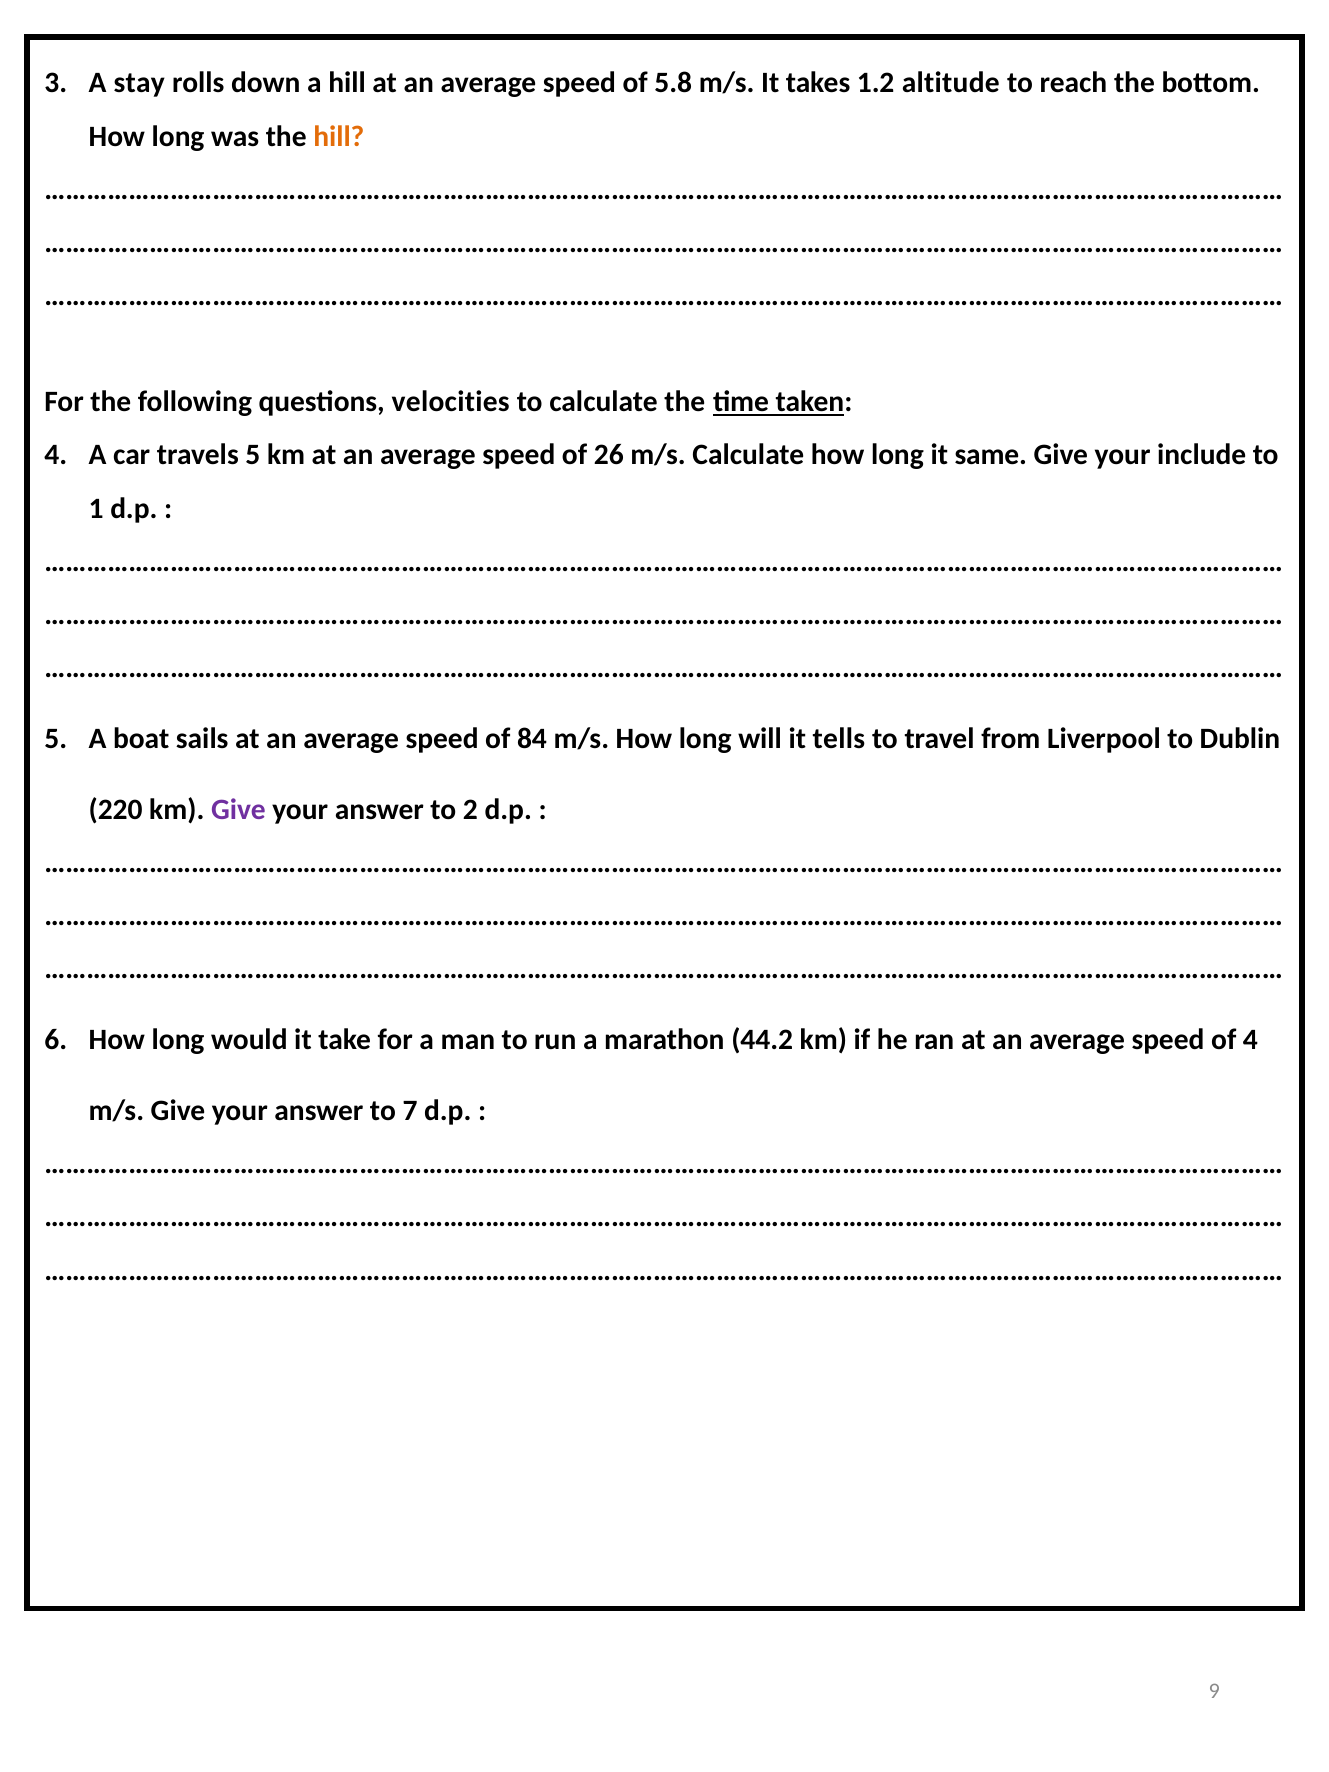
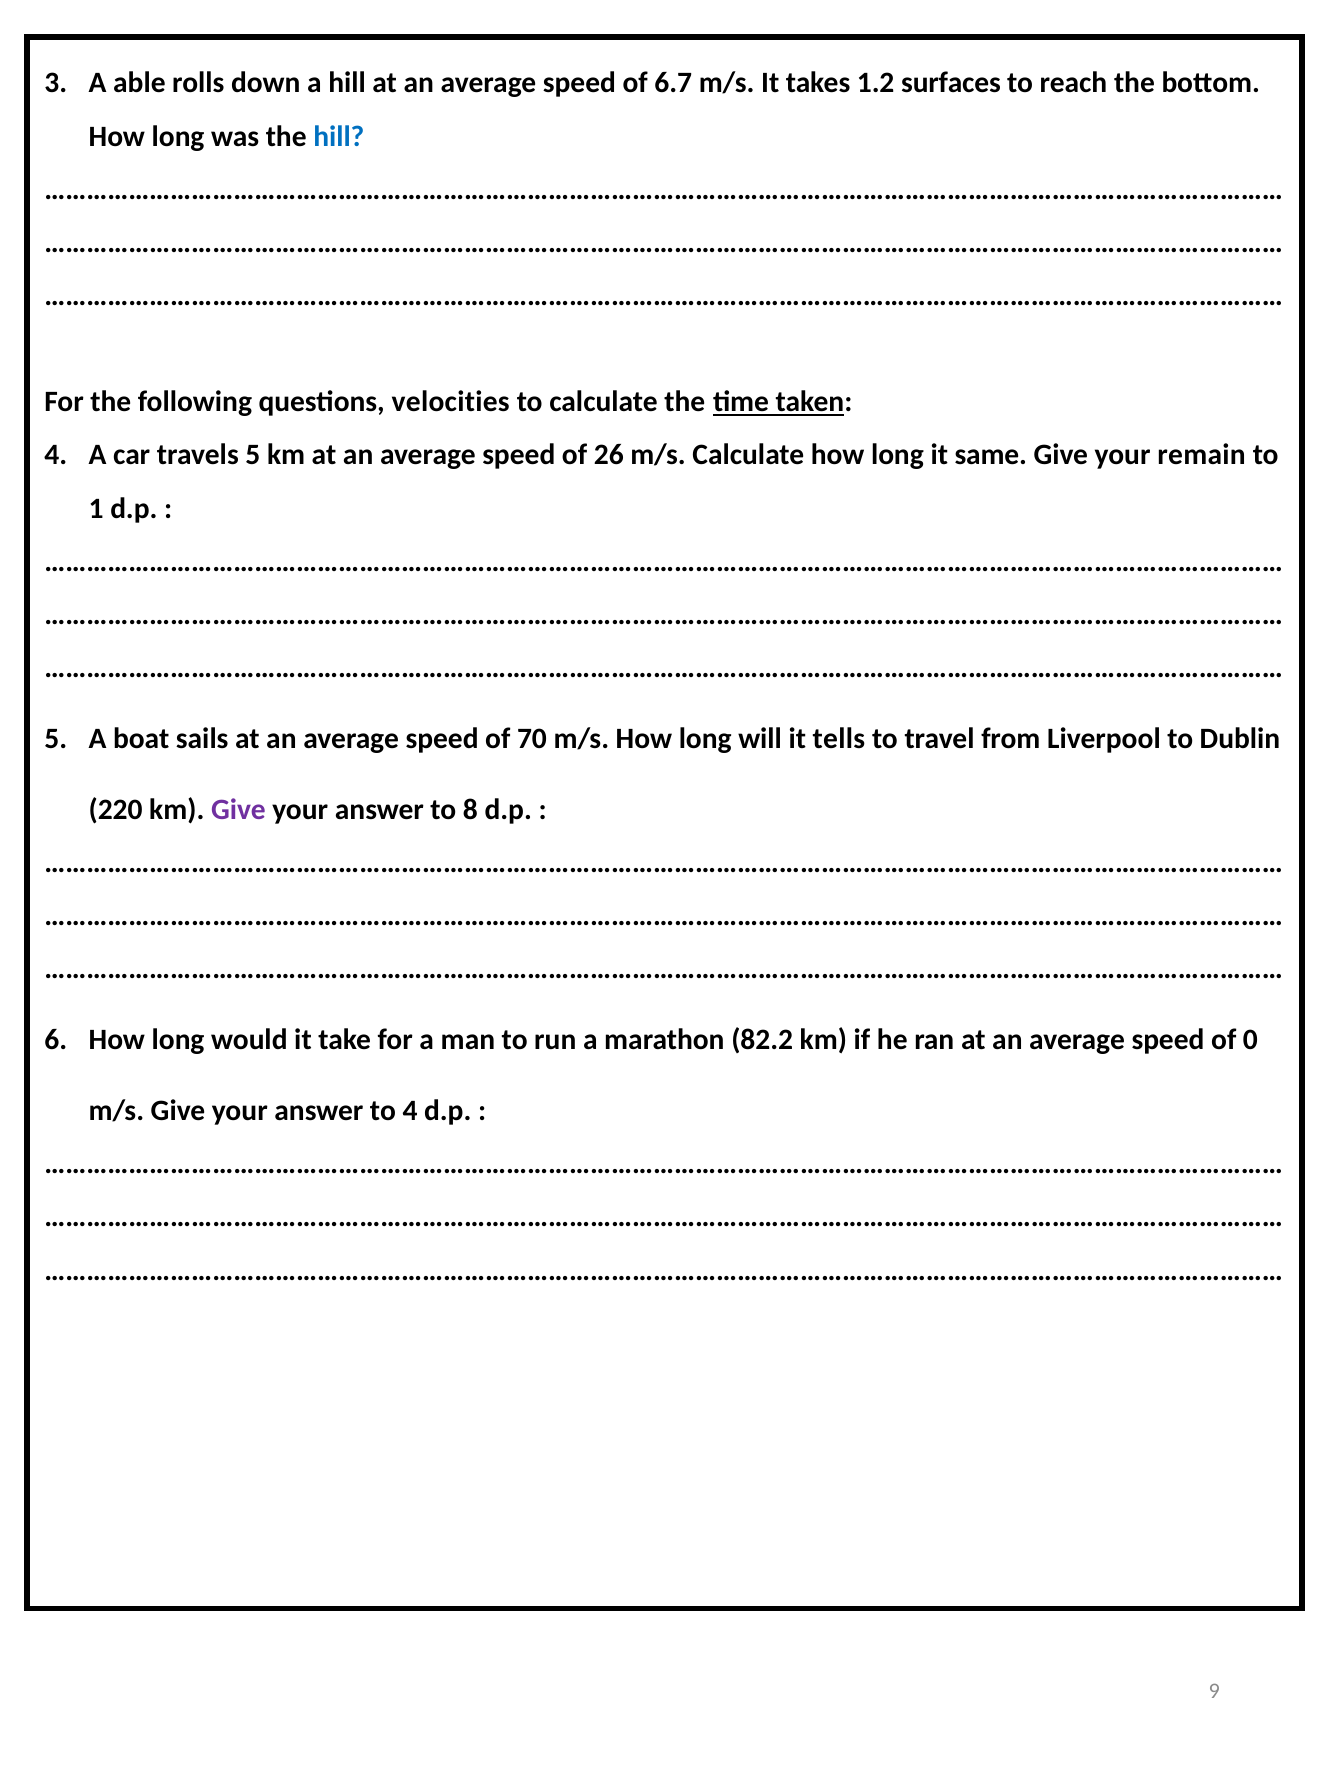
stay: stay -> able
5.8: 5.8 -> 6.7
altitude: altitude -> surfaces
hill at (339, 136) colour: orange -> blue
include: include -> remain
84: 84 -> 70
2: 2 -> 8
44.2: 44.2 -> 82.2
of 4: 4 -> 0
to 7: 7 -> 4
